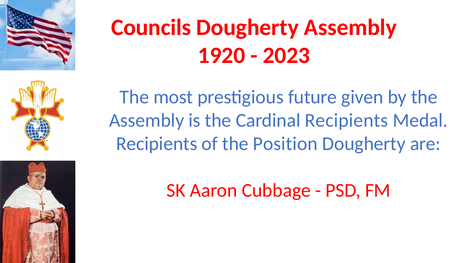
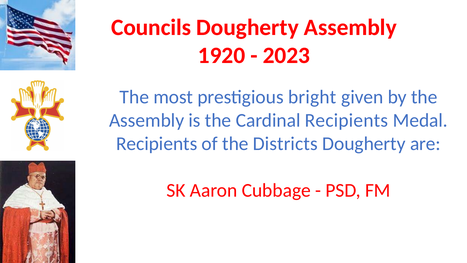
future: future -> bright
Position: Position -> Districts
